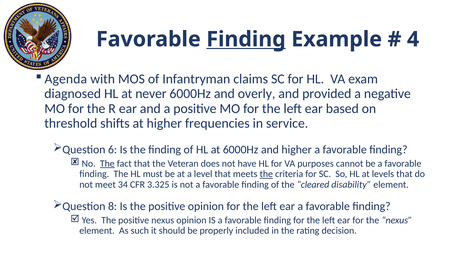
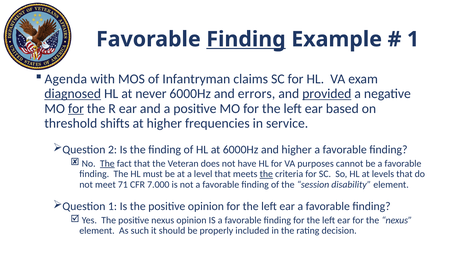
4 at (413, 39): 4 -> 1
diagnosed underline: none -> present
overly: overly -> errors
provided underline: none -> present
for at (76, 108) underline: none -> present
6: 6 -> 2
34: 34 -> 71
3.325: 3.325 -> 7.000
cleared: cleared -> session
Question 8: 8 -> 1
